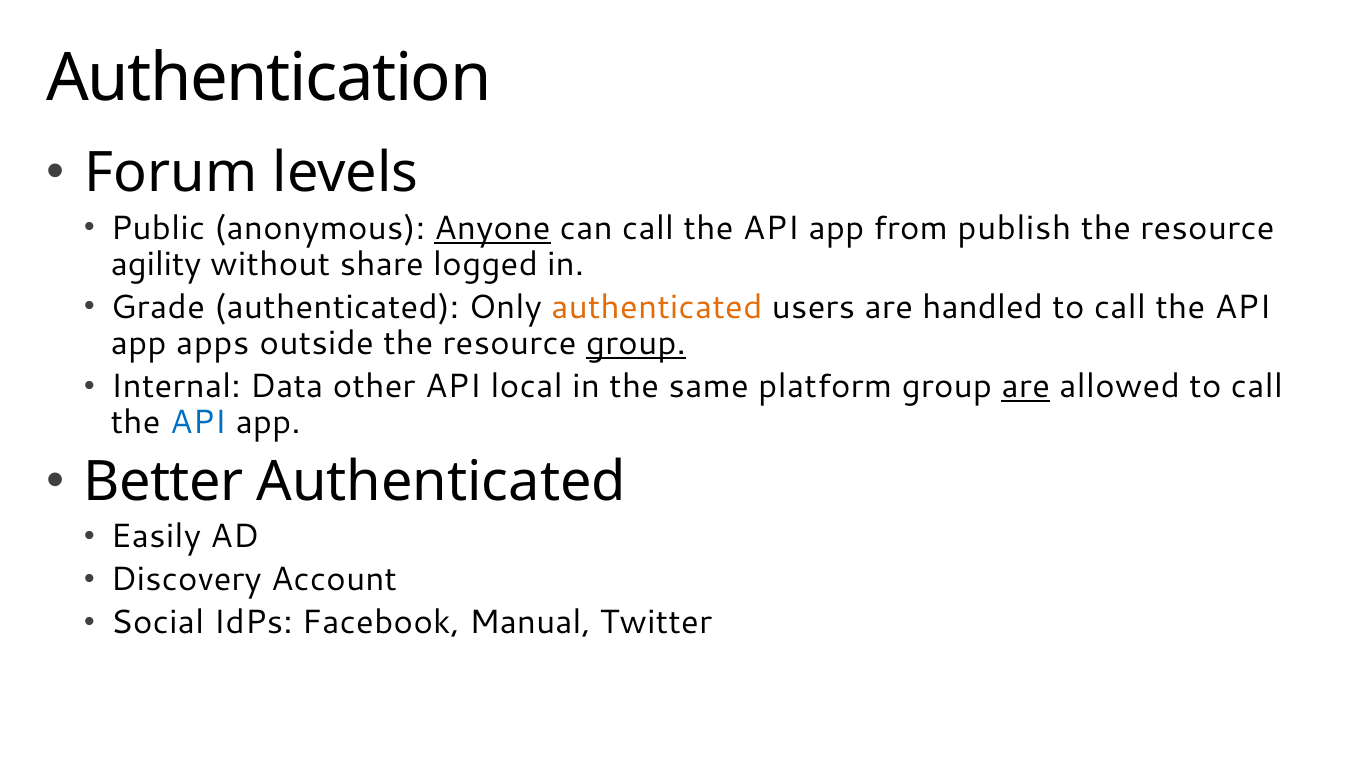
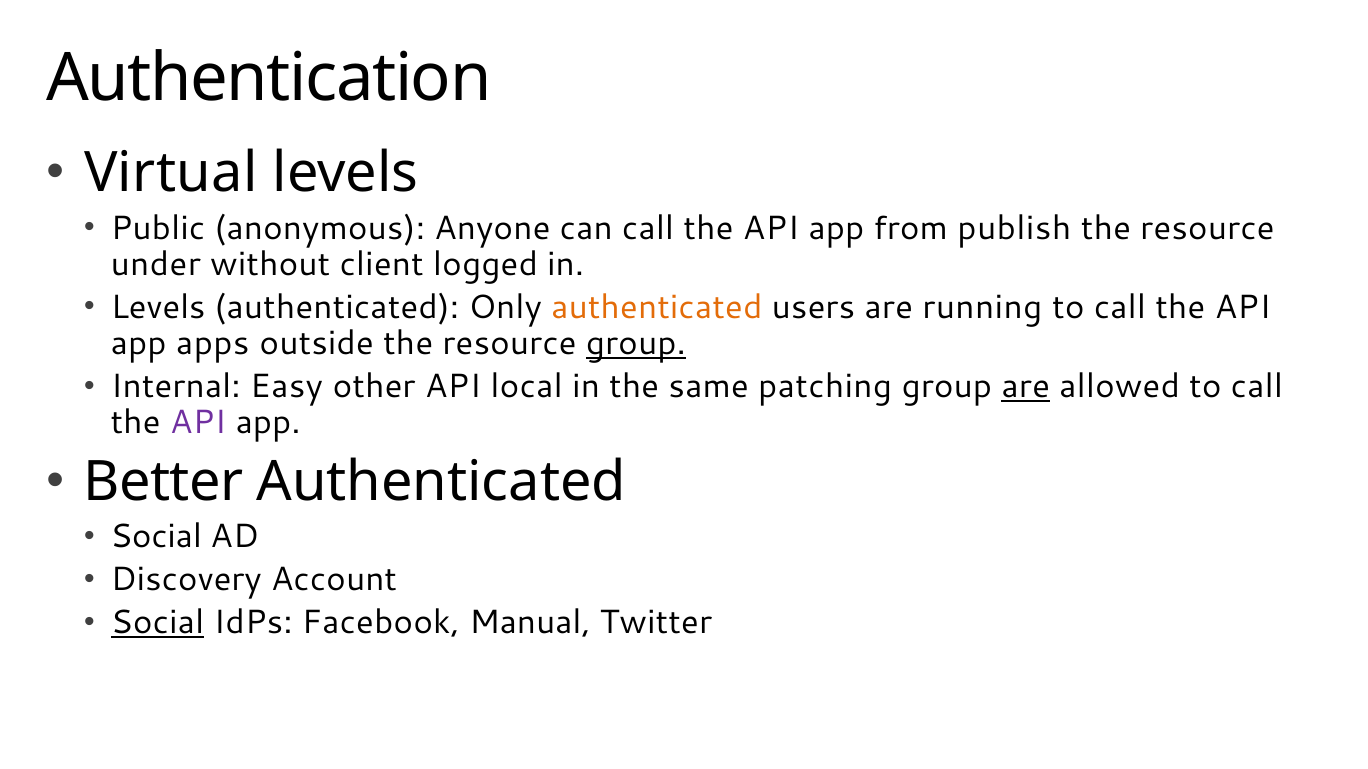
Forum: Forum -> Virtual
Anyone underline: present -> none
agility: agility -> under
share: share -> client
Grade at (158, 308): Grade -> Levels
handled: handled -> running
Data: Data -> Easy
platform: platform -> patching
API at (198, 423) colour: blue -> purple
Easily at (156, 537): Easily -> Social
Social at (157, 623) underline: none -> present
